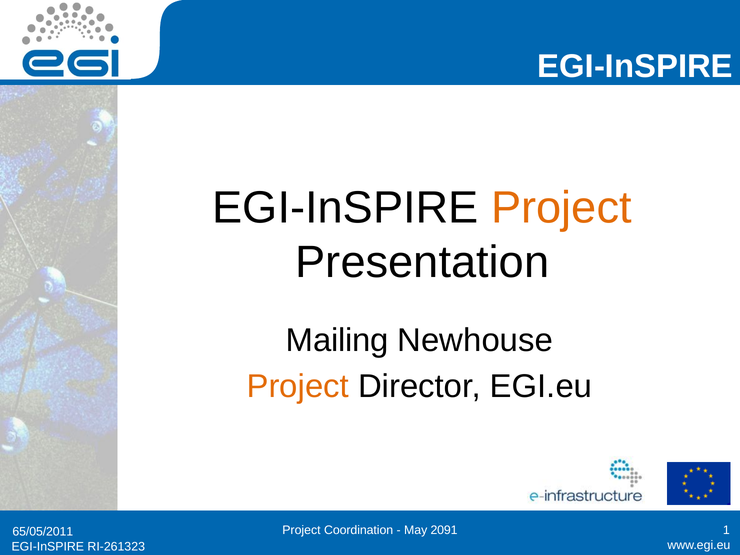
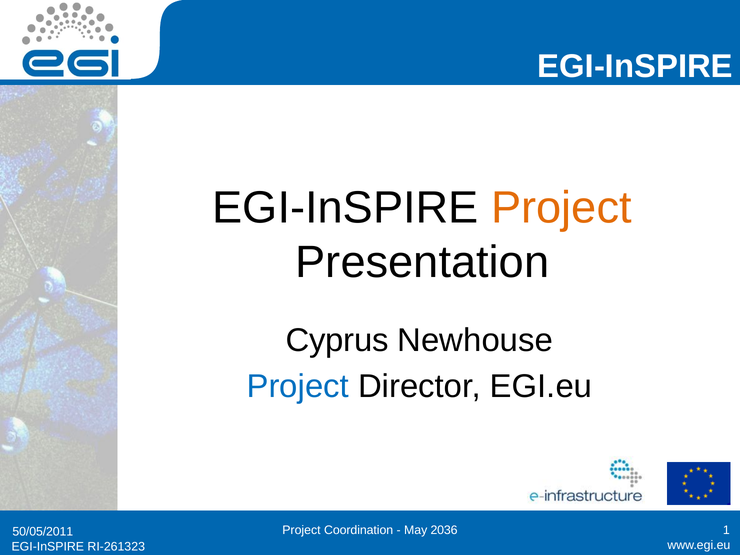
Mailing: Mailing -> Cyprus
Project at (298, 386) colour: orange -> blue
65/05/2011: 65/05/2011 -> 50/05/2011
2091: 2091 -> 2036
